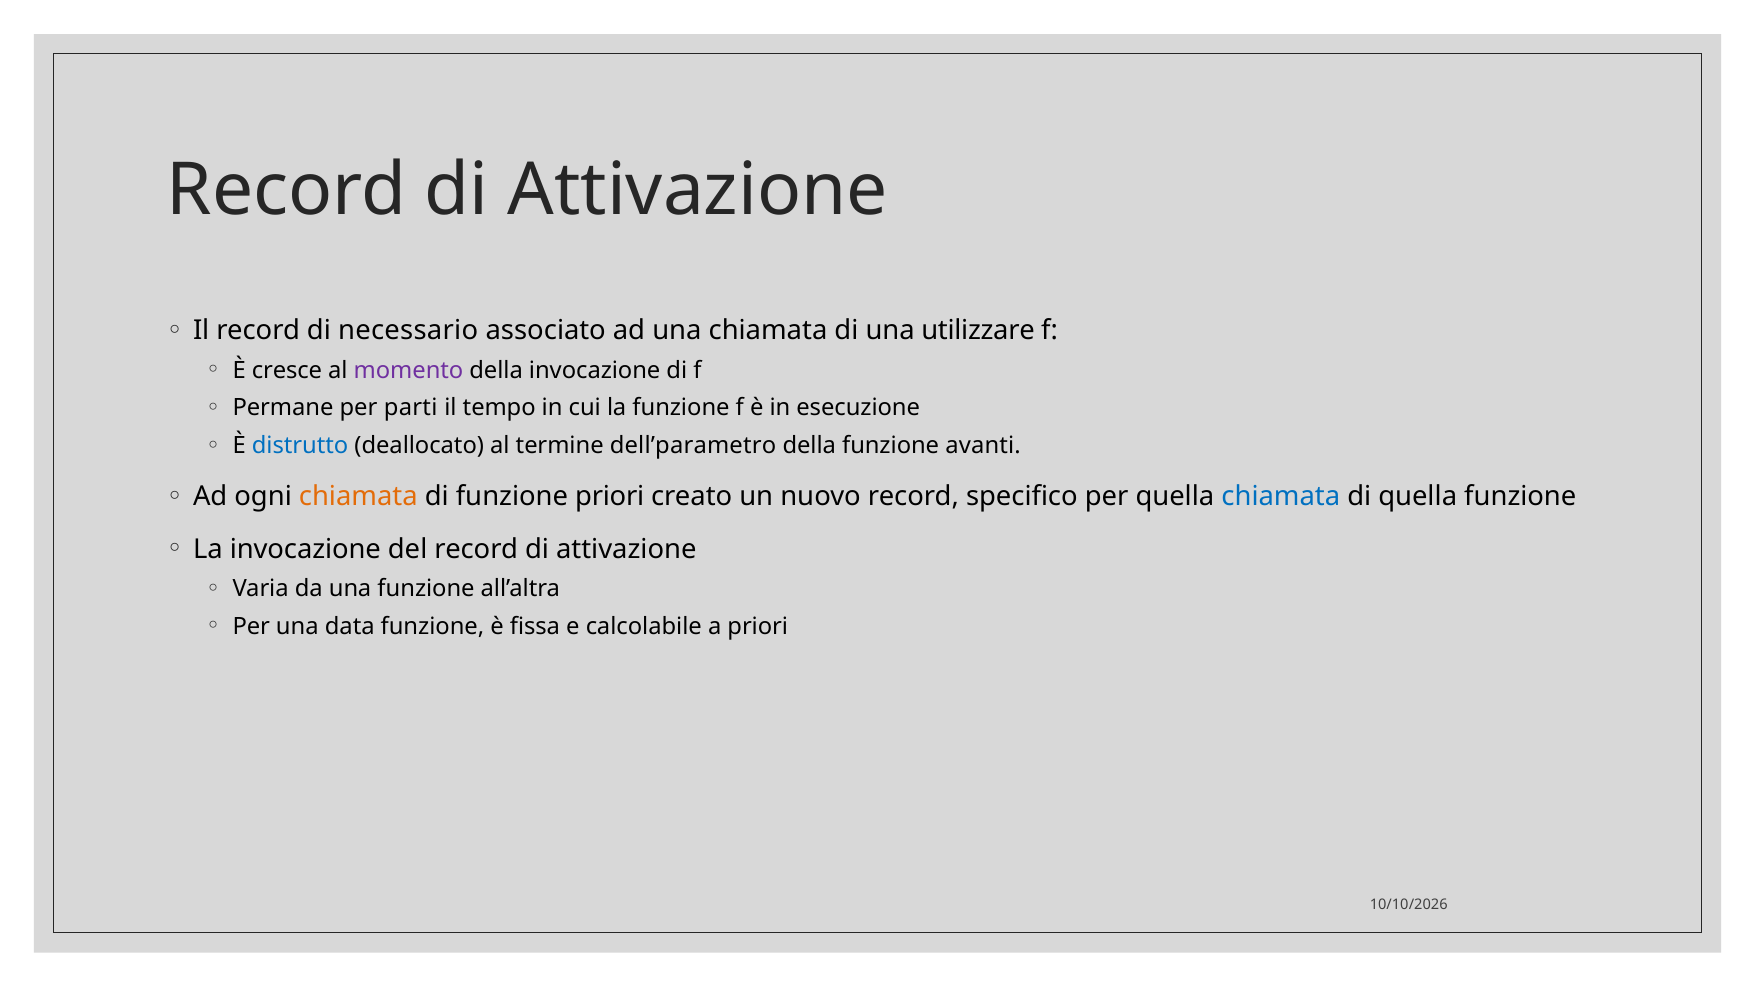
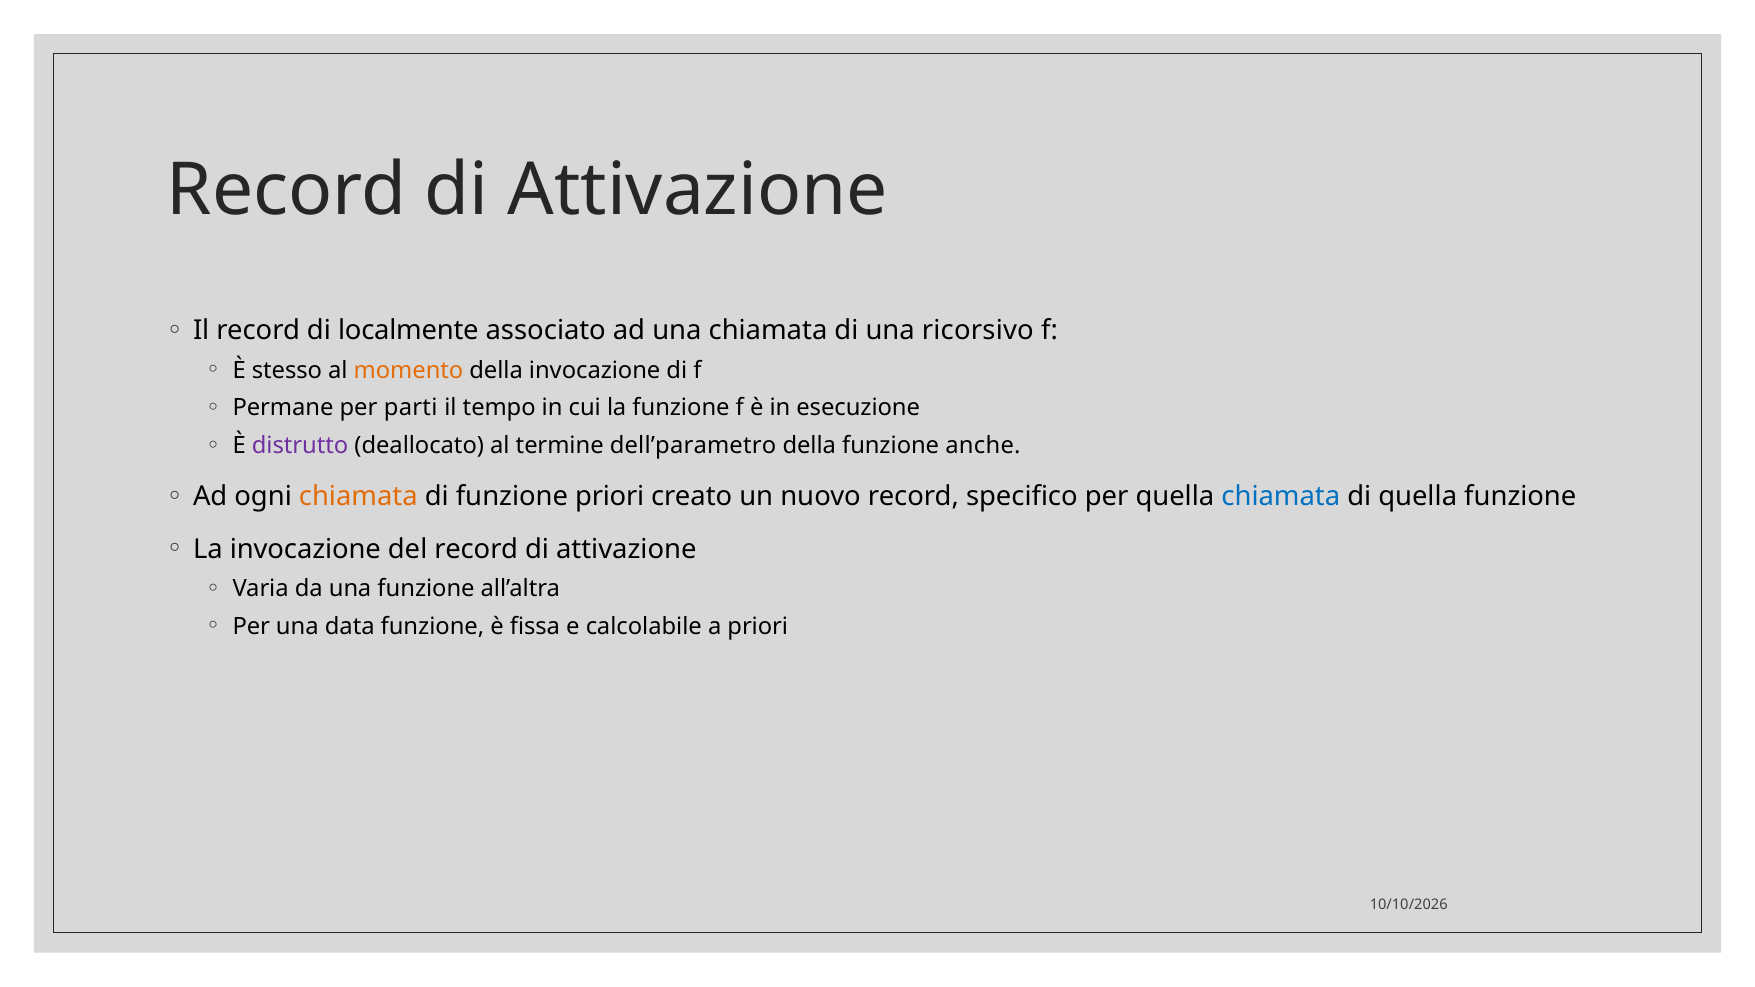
necessario: necessario -> localmente
utilizzare: utilizzare -> ricorsivo
cresce: cresce -> stesso
momento colour: purple -> orange
distrutto colour: blue -> purple
avanti: avanti -> anche
